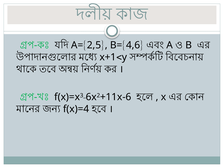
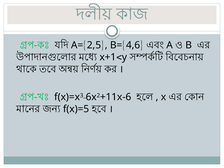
f(x)=4: f(x)=4 -> f(x)=5
